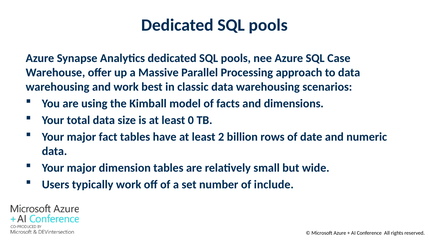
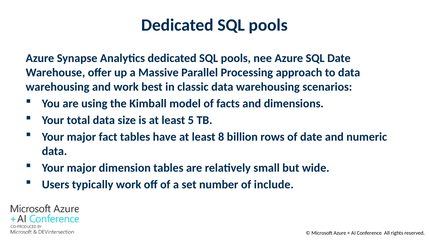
SQL Case: Case -> Date
0: 0 -> 5
2: 2 -> 8
